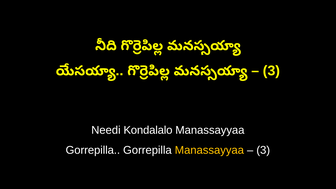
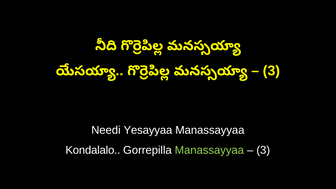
Kondalalo: Kondalalo -> Yesayyaa
Gorrepilla at (93, 150): Gorrepilla -> Kondalalo
Manassayyaa at (209, 150) colour: yellow -> light green
